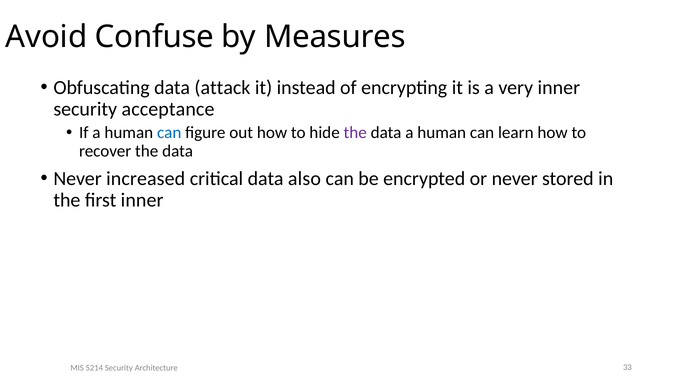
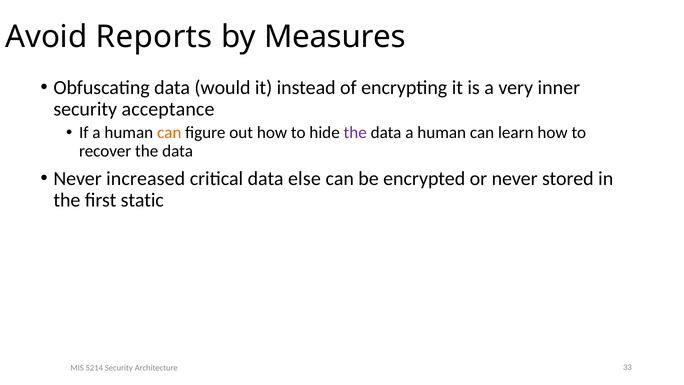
Confuse: Confuse -> Reports
attack: attack -> would
can at (169, 133) colour: blue -> orange
also: also -> else
first inner: inner -> static
